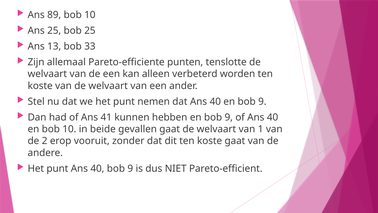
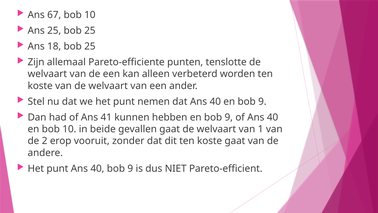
89: 89 -> 67
13: 13 -> 18
33 at (90, 46): 33 -> 25
